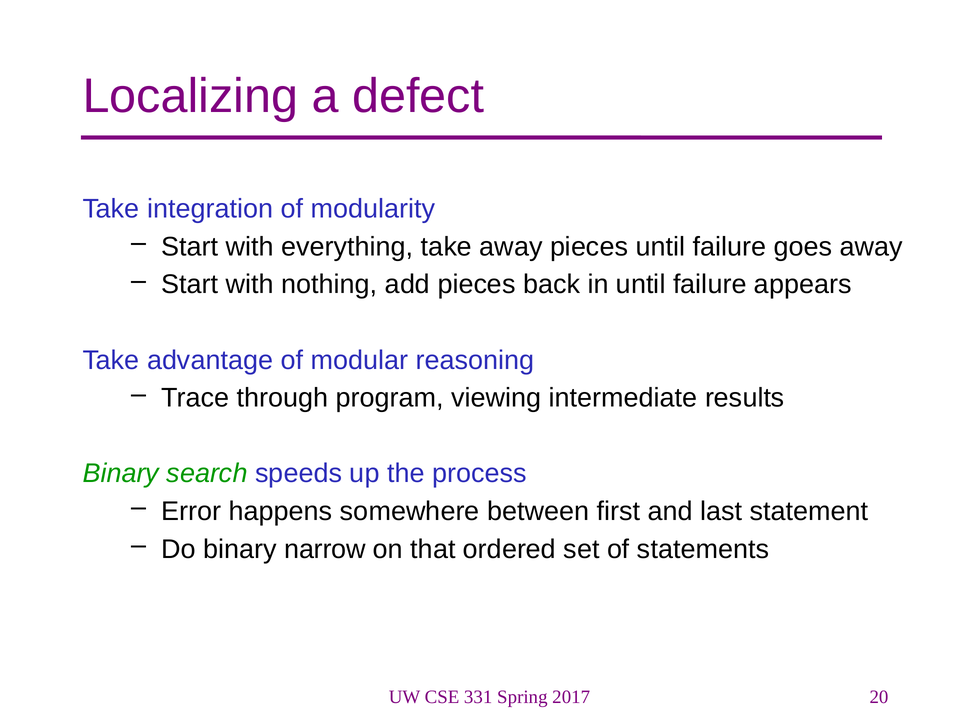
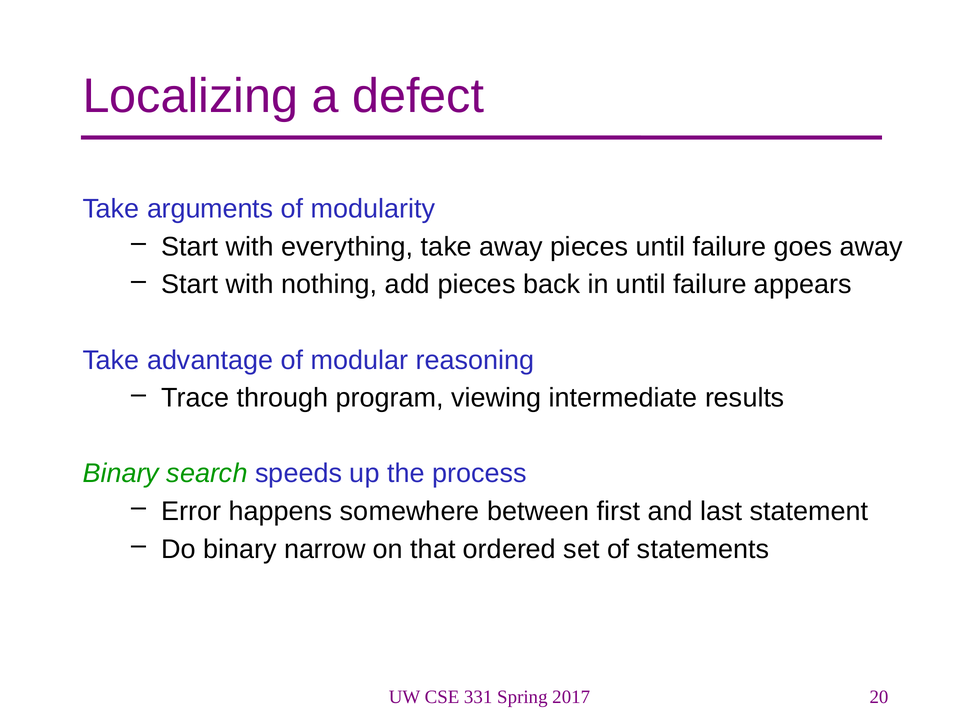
integration: integration -> arguments
